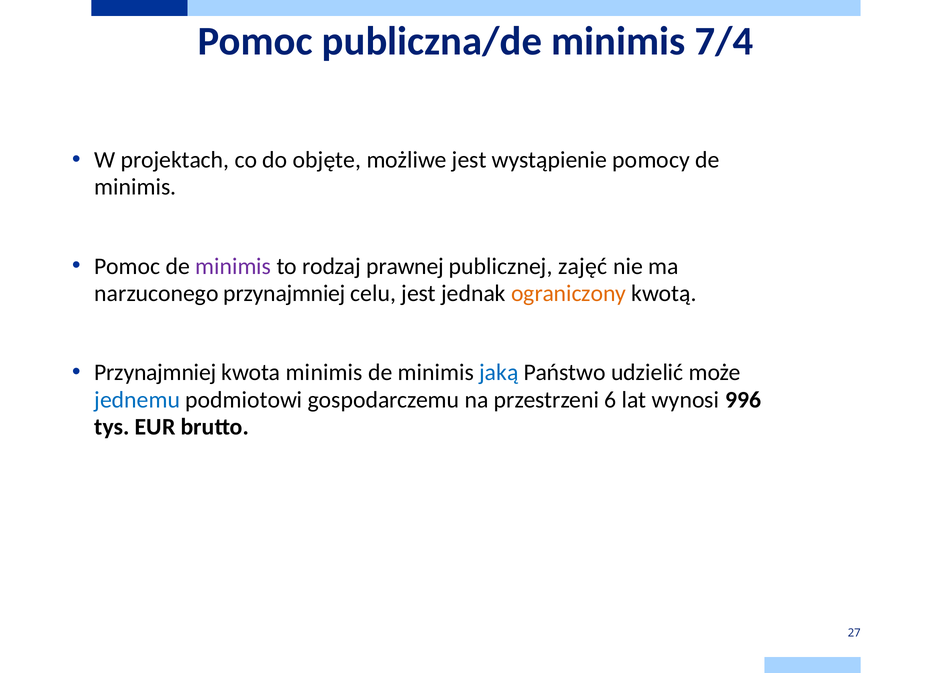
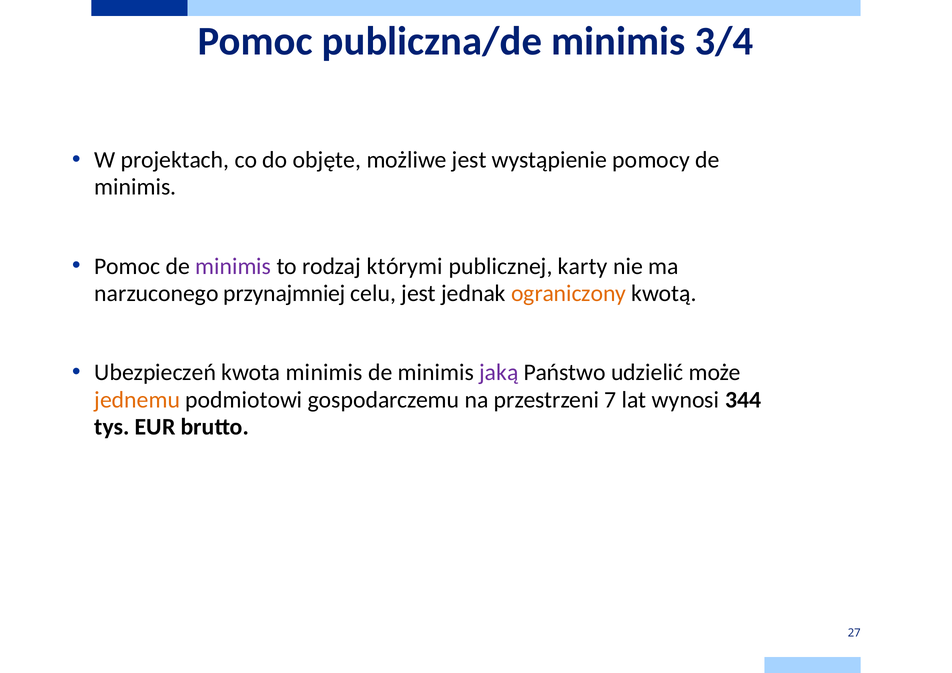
7/4: 7/4 -> 3/4
prawnej: prawnej -> którymi
zajęć: zajęć -> karty
Przynajmniej at (155, 373): Przynajmniej -> Ubezpieczeń
jaką colour: blue -> purple
jednemu colour: blue -> orange
6: 6 -> 7
996: 996 -> 344
